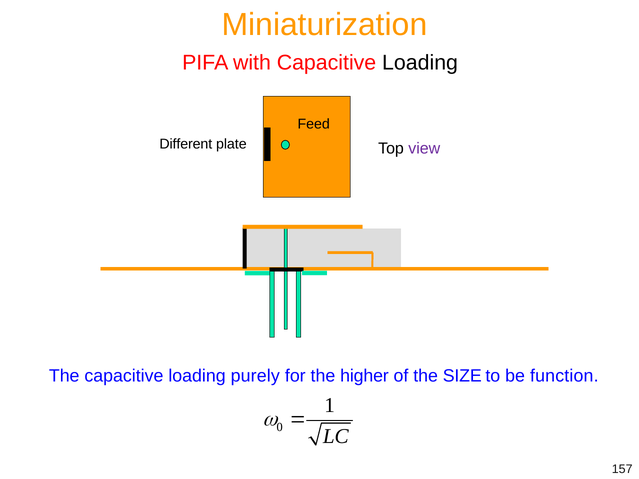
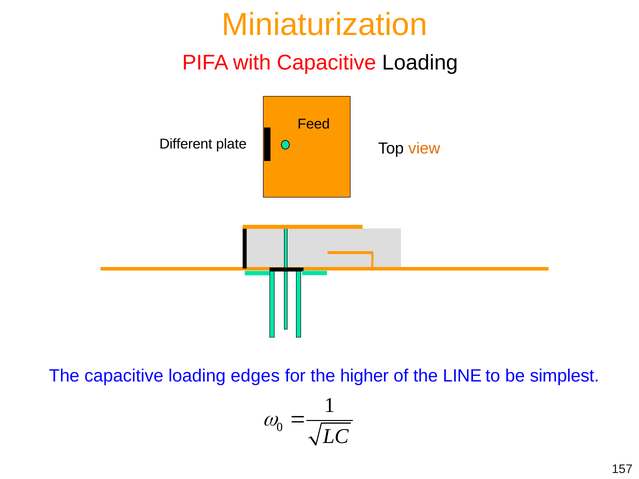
view colour: purple -> orange
purely: purely -> edges
SIZE: SIZE -> LINE
function: function -> simplest
